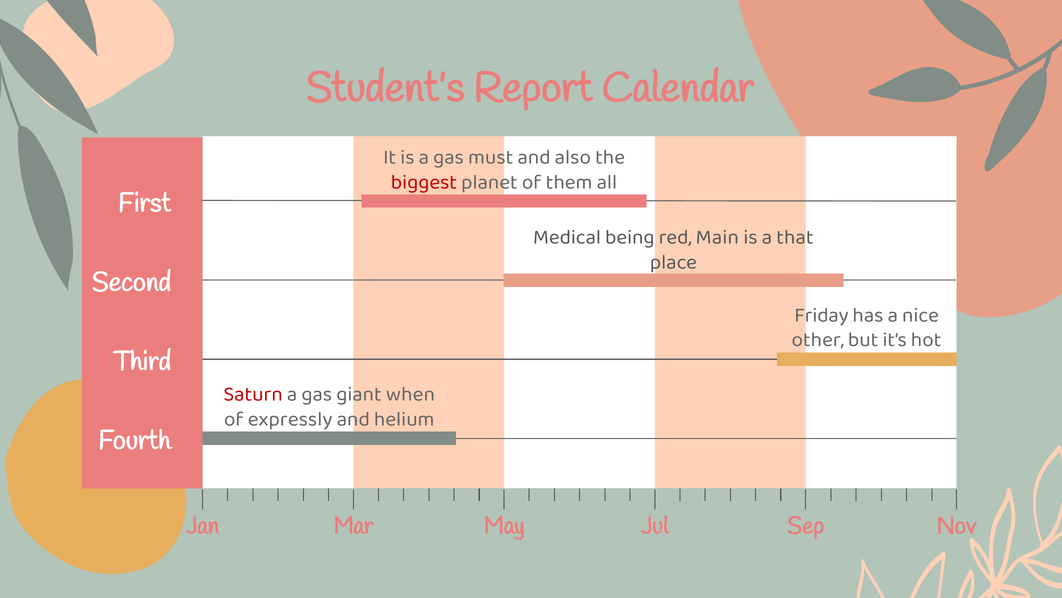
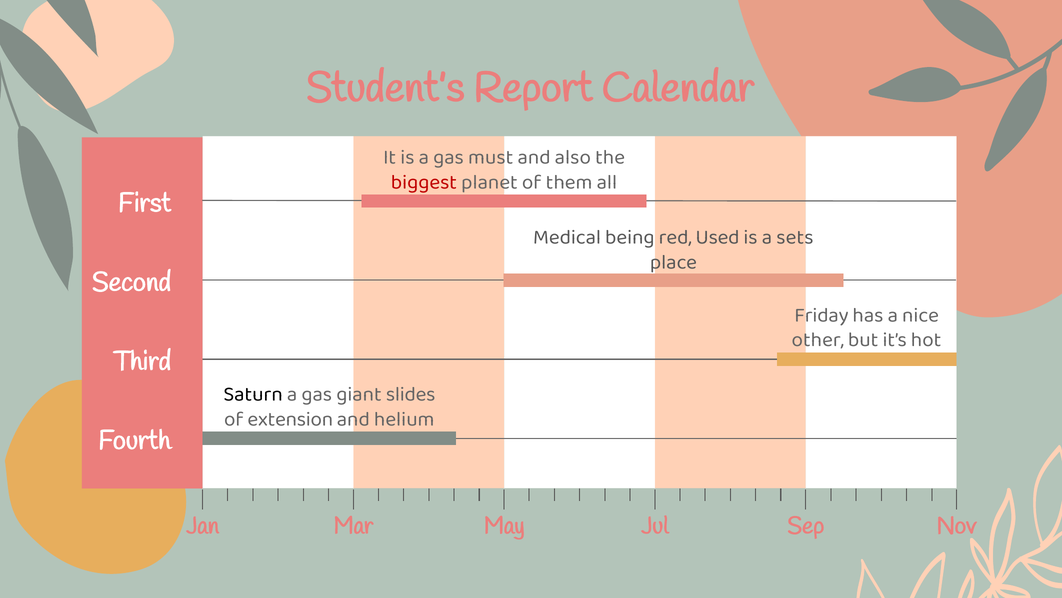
Main: Main -> Used
that: that -> sets
Saturn colour: red -> black
when: when -> slides
expressly: expressly -> extension
